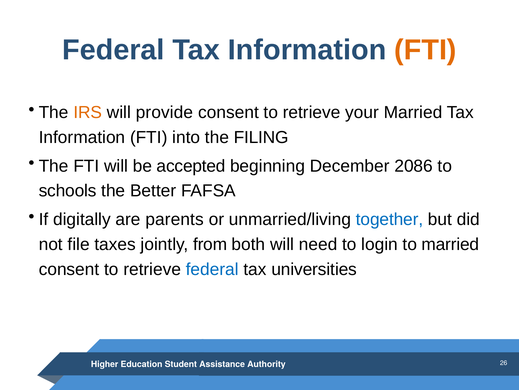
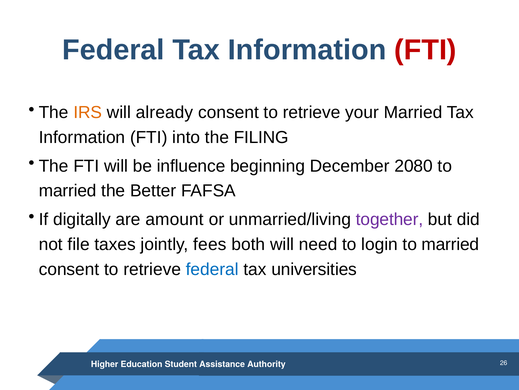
FTI at (425, 50) colour: orange -> red
provide: provide -> already
accepted: accepted -> influence
2086: 2086 -> 2080
schools at (68, 191): schools -> married
parents: parents -> amount
together colour: blue -> purple
from: from -> fees
